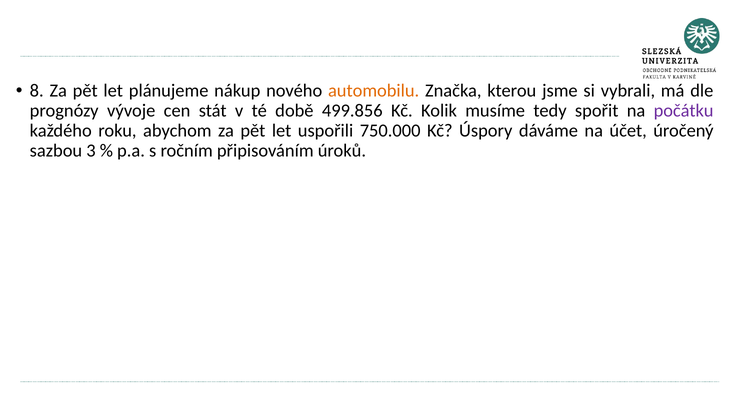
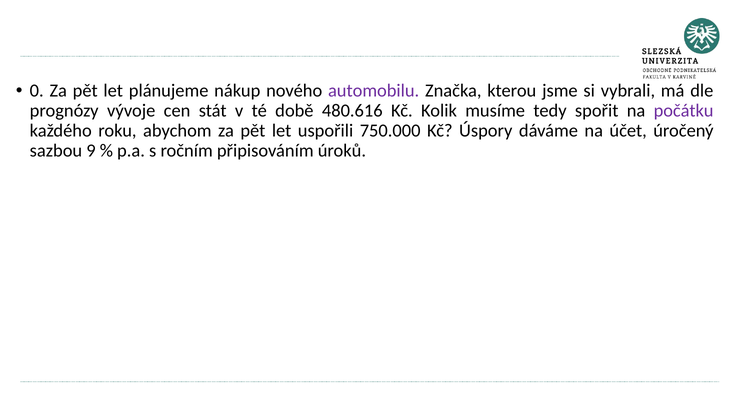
8: 8 -> 0
automobilu colour: orange -> purple
499.856: 499.856 -> 480.616
3: 3 -> 9
